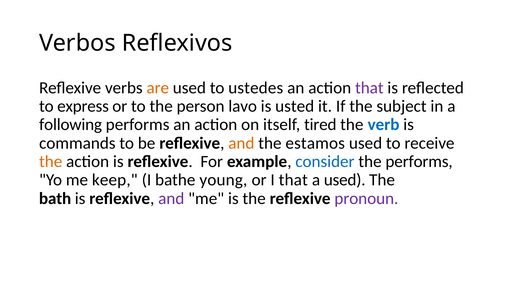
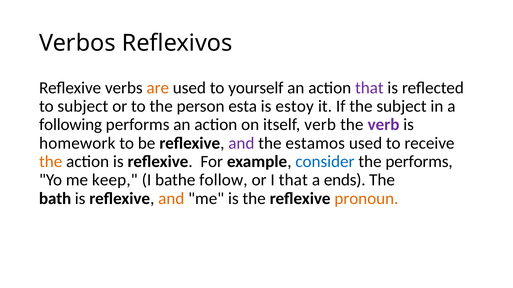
ustedes: ustedes -> yourself
to express: express -> subject
lavo: lavo -> esta
usted: usted -> estoy
itself tired: tired -> verb
verb at (384, 125) colour: blue -> purple
commands: commands -> homework
and at (241, 143) colour: orange -> purple
young: young -> follow
a used: used -> ends
and at (171, 199) colour: purple -> orange
pronoun colour: purple -> orange
